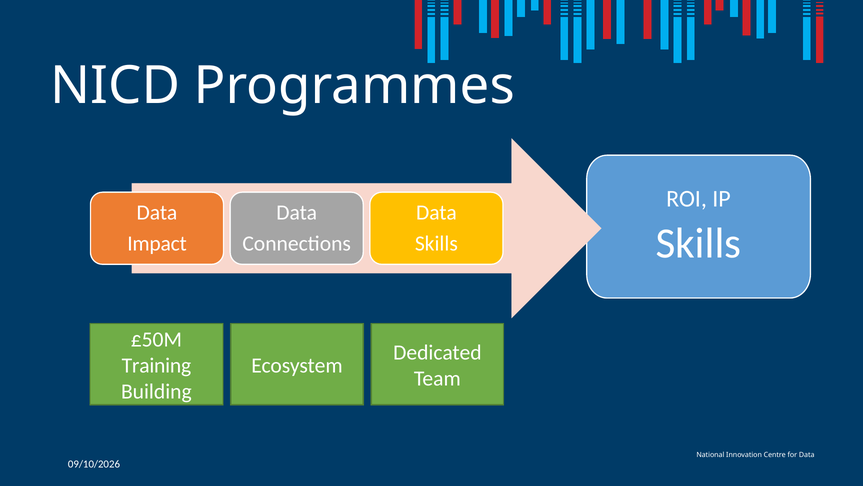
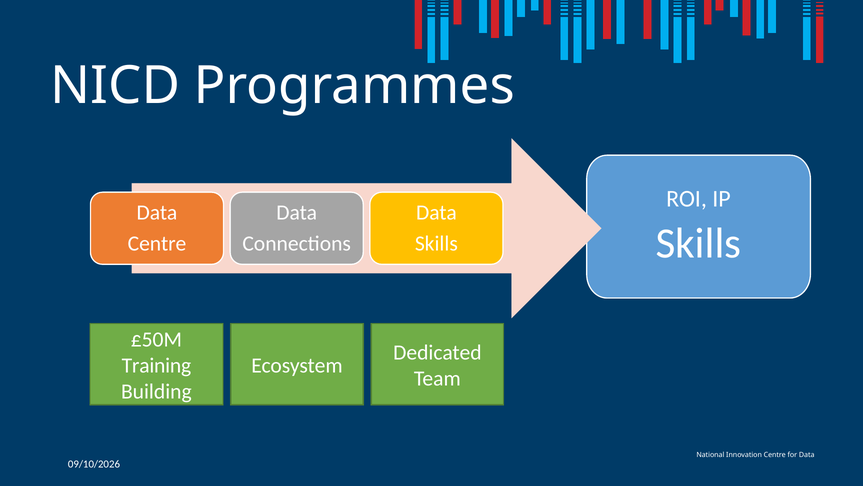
Impact at (157, 243): Impact -> Centre
